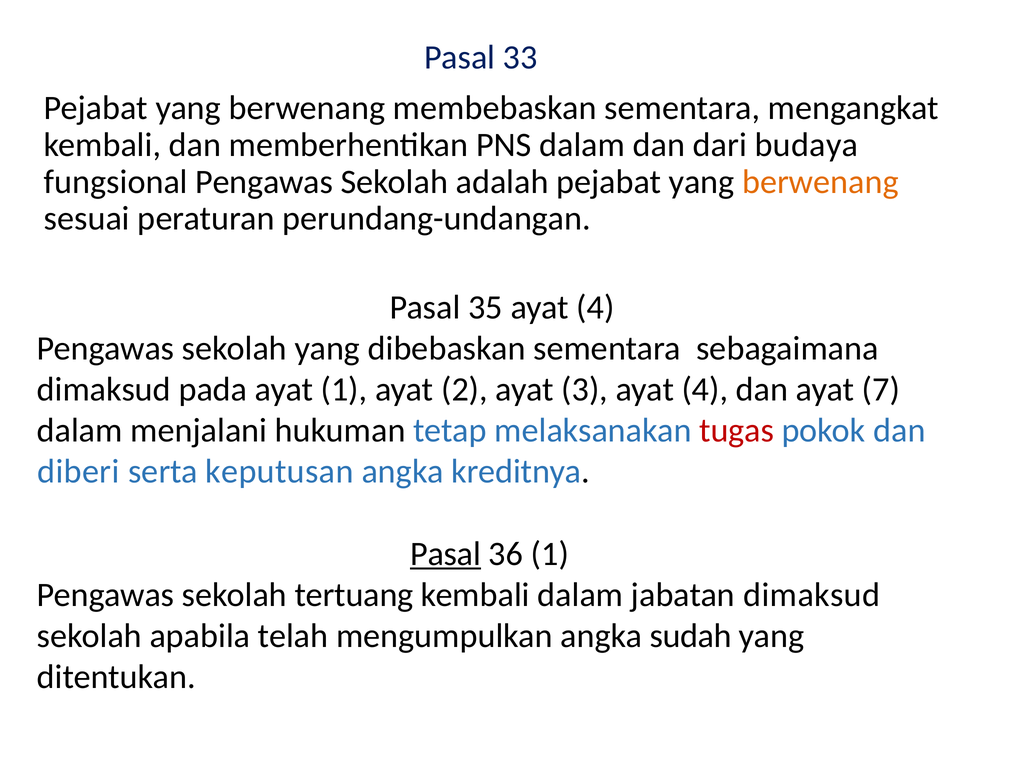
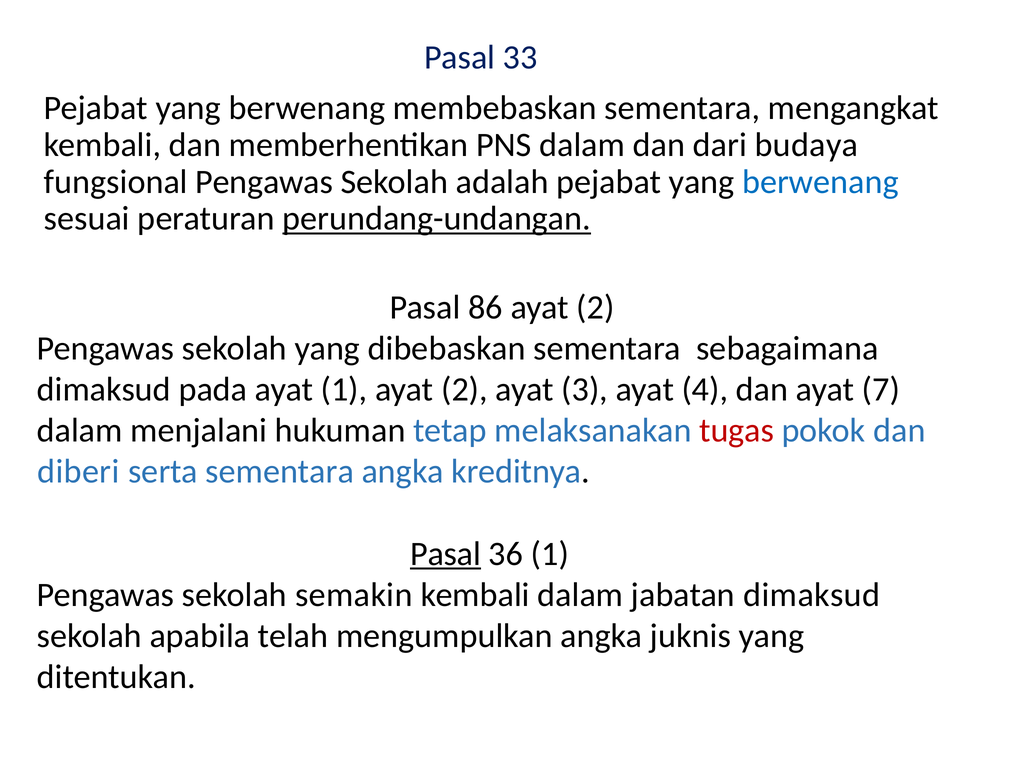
berwenang at (820, 182) colour: orange -> blue
perundang-undangan underline: none -> present
35: 35 -> 86
4 at (596, 307): 4 -> 2
serta keputusan: keputusan -> sementara
tertuang: tertuang -> semakin
sudah: sudah -> juknis
